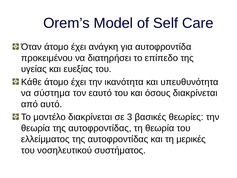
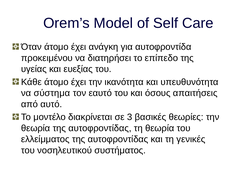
όσους διακρίνεται: διακρίνεται -> απαιτήσεις
μερικές: μερικές -> γενικές
